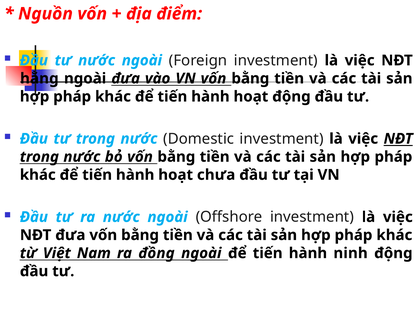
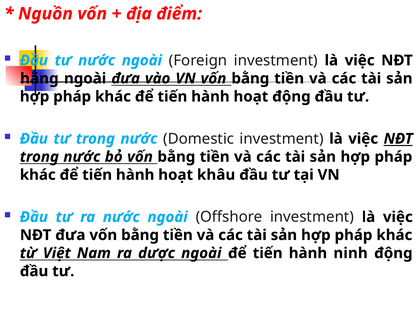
chưa: chưa -> khâu
đồng: đồng -> dược
